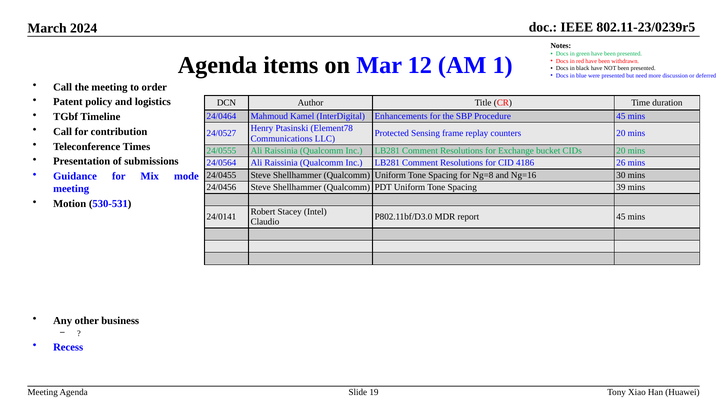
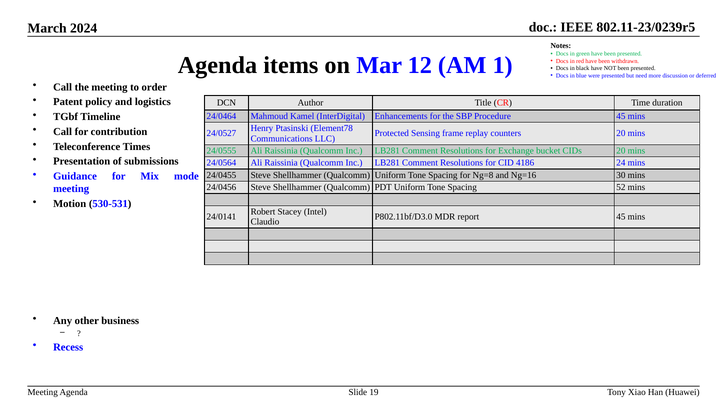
26: 26 -> 24
39: 39 -> 52
